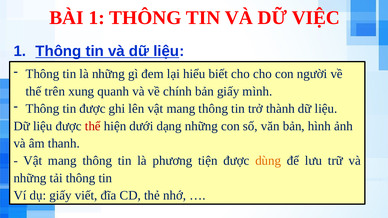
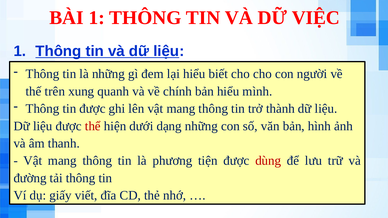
bản giấy: giấy -> hiểu
dùng colour: orange -> red
những at (30, 178): những -> đường
